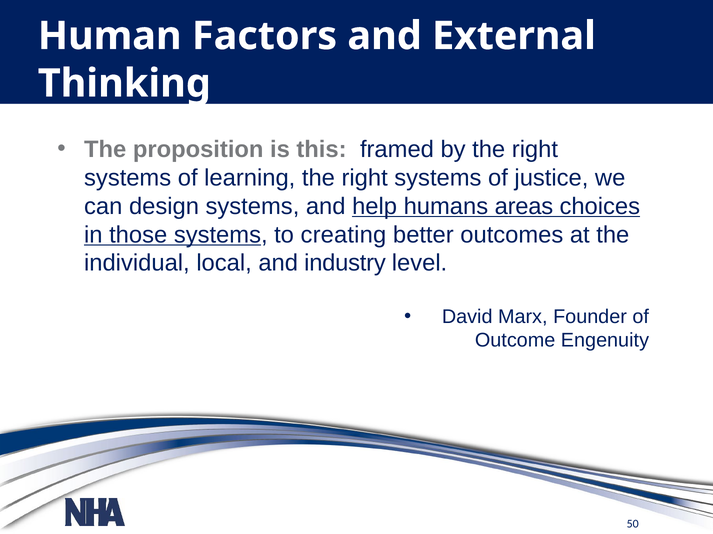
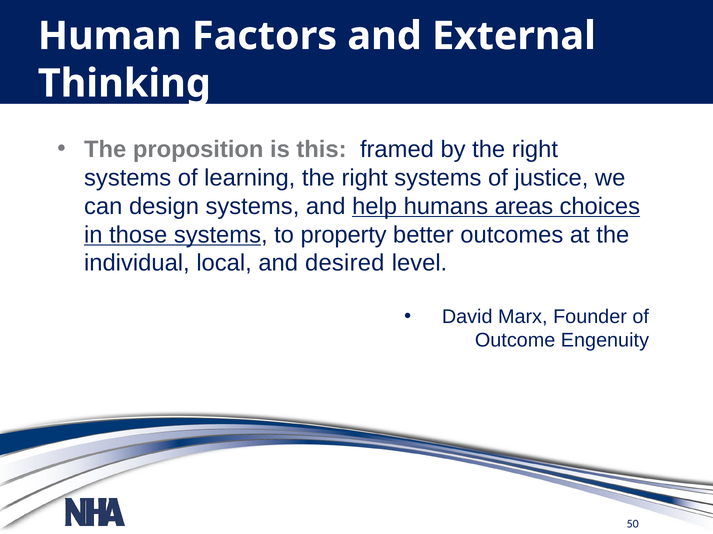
creating: creating -> property
industry: industry -> desired
